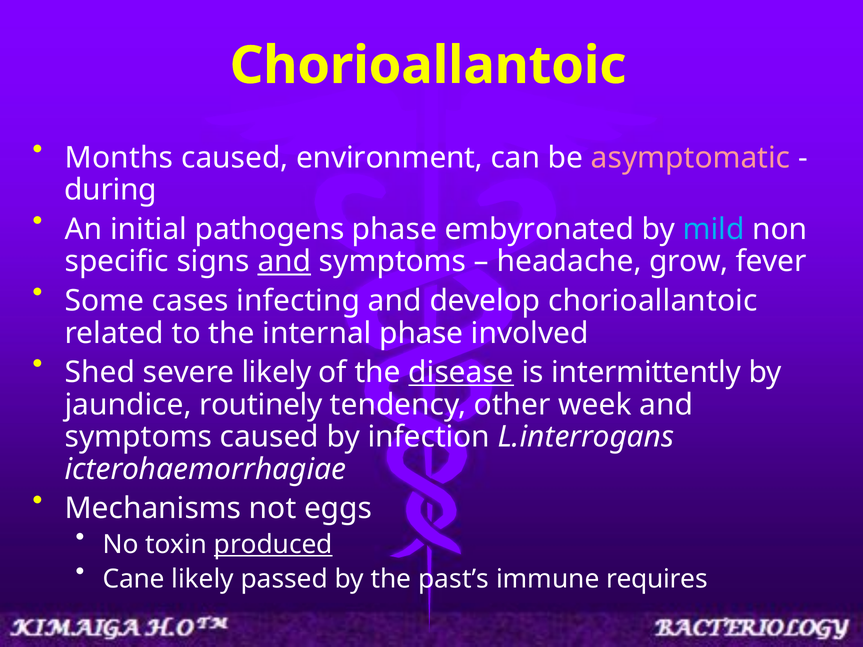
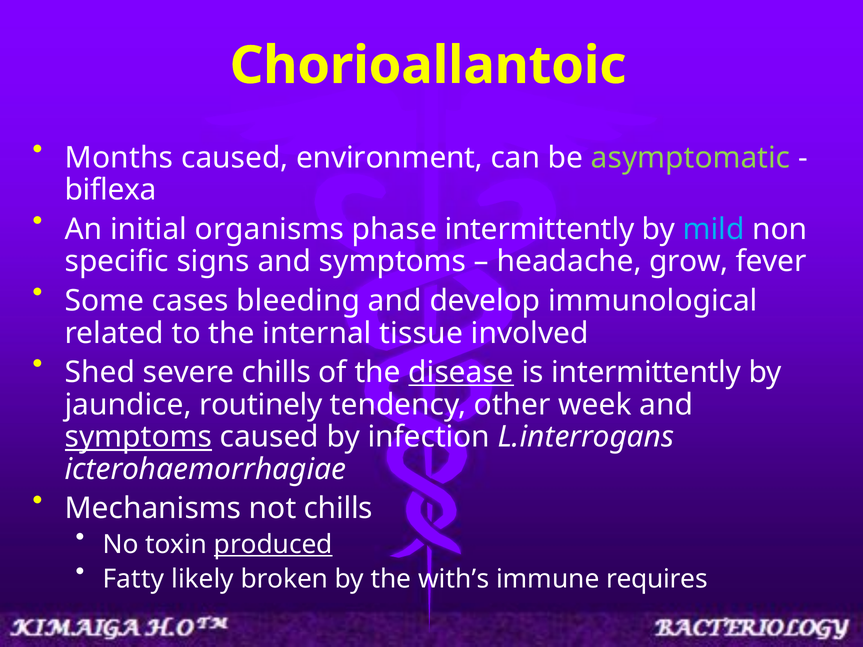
asymptomatic colour: pink -> light green
during: during -> biflexa
pathogens: pathogens -> organisms
phase embyronated: embyronated -> intermittently
and at (284, 262) underline: present -> none
infecting: infecting -> bleeding
develop chorioallantoic: chorioallantoic -> immunological
internal phase: phase -> tissue
severe likely: likely -> chills
symptoms at (138, 437) underline: none -> present
not eggs: eggs -> chills
Cane: Cane -> Fatty
passed: passed -> broken
past’s: past’s -> with’s
